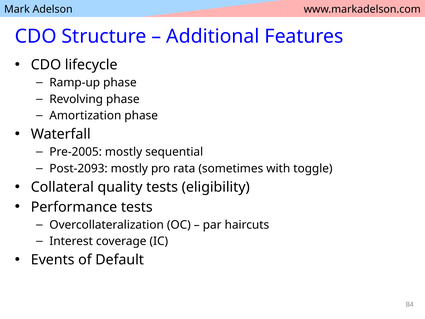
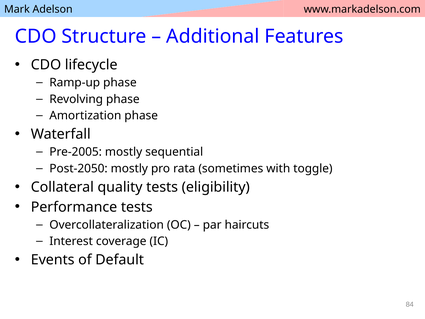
Post-2093: Post-2093 -> Post-2050
